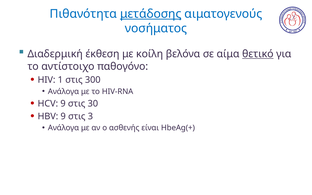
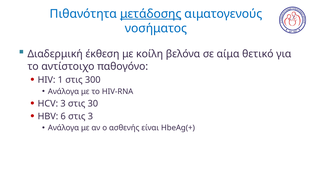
θετικό underline: present -> none
HCV 9: 9 -> 3
HBV 9: 9 -> 6
